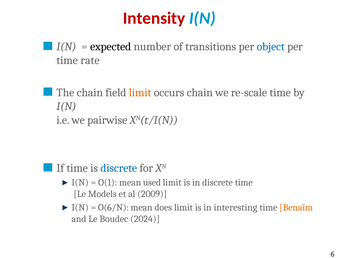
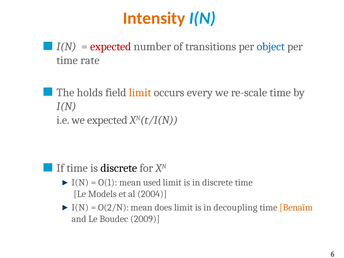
Intensity colour: red -> orange
expected at (111, 47) colour: black -> red
The chain: chain -> holds
occurs chain: chain -> every
we pairwise: pairwise -> expected
discrete at (119, 168) colour: blue -> black
2009: 2009 -> 2004
O(6/N: O(6/N -> O(2/N
interesting: interesting -> decoupling
2024: 2024 -> 2009
